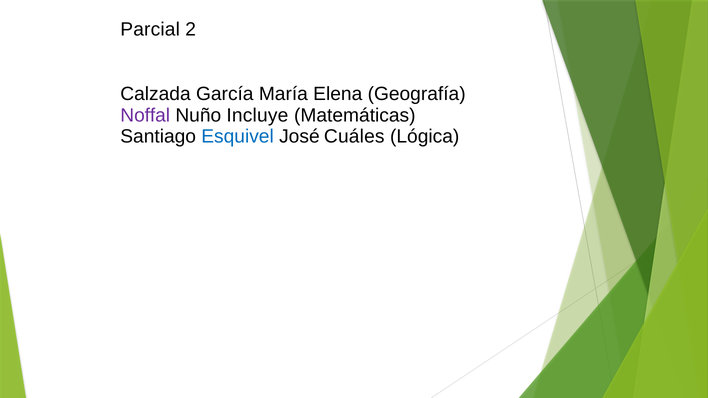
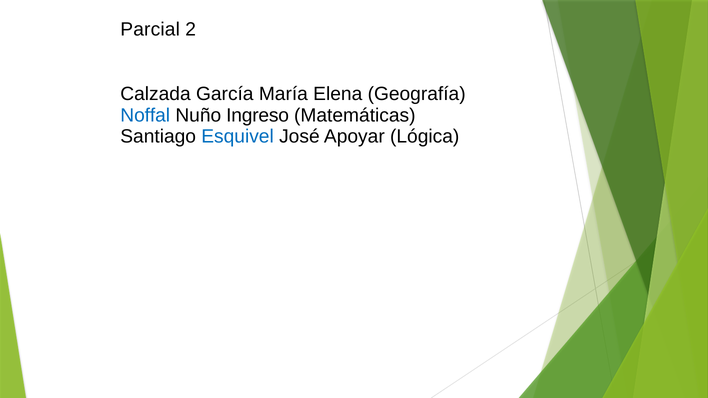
Noffal colour: purple -> blue
Incluye: Incluye -> Ingreso
Cuáles: Cuáles -> Apoyar
